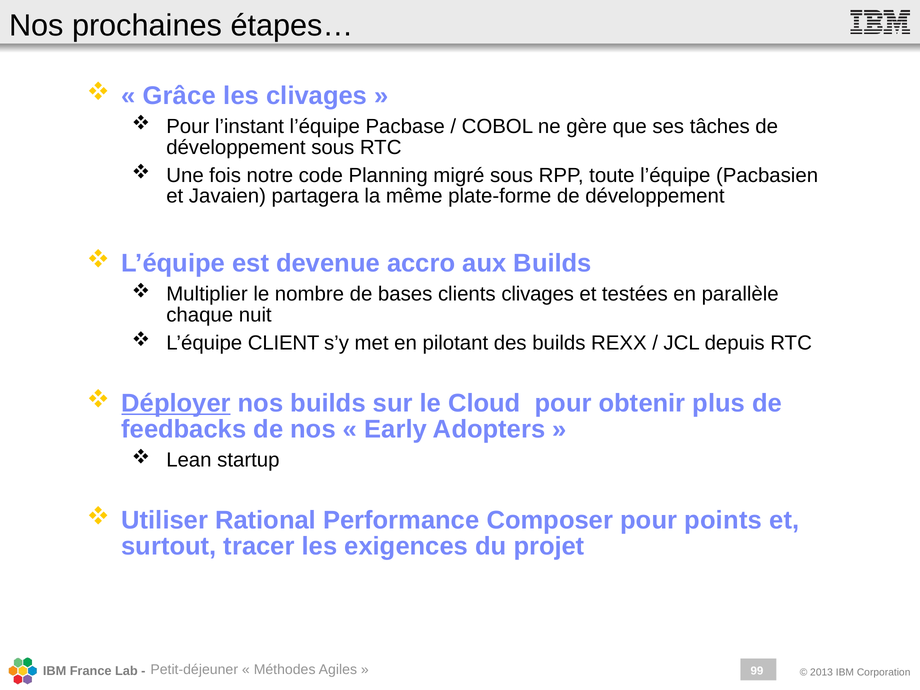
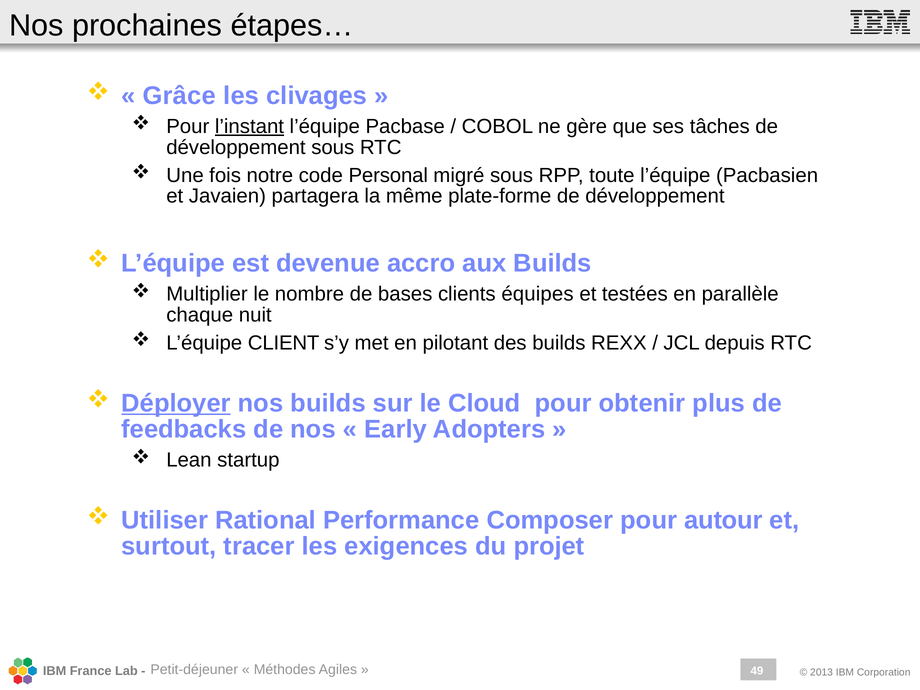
l’instant underline: none -> present
Planning: Planning -> Personal
clients clivages: clivages -> équipes
points: points -> autour
99: 99 -> 49
